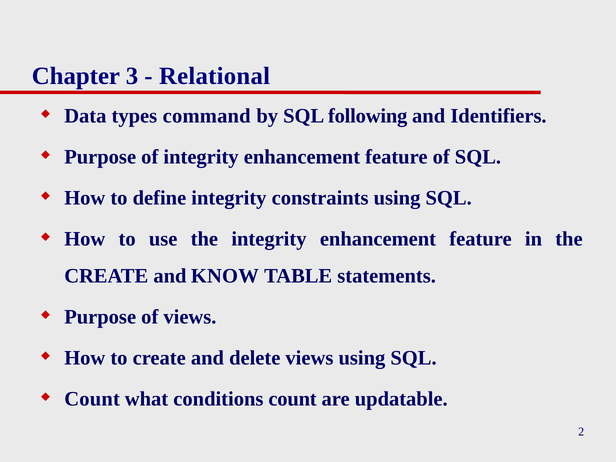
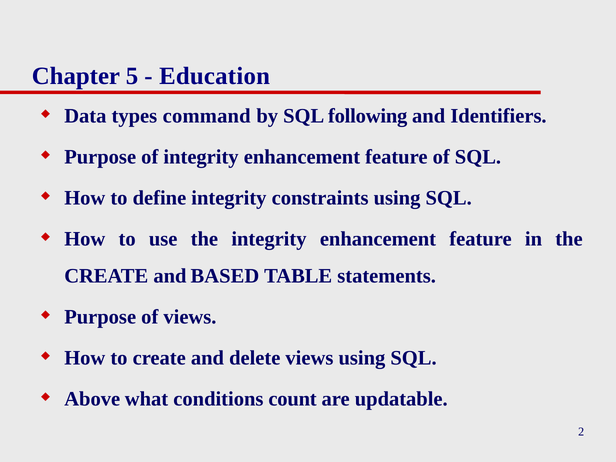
3: 3 -> 5
Relational: Relational -> Education
KNOW: KNOW -> BASED
Count at (92, 399): Count -> Above
